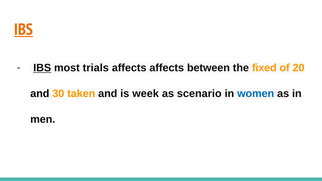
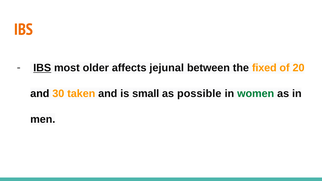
IBS at (24, 30) underline: present -> none
trials: trials -> older
affects affects: affects -> jejunal
week: week -> small
scenario: scenario -> possible
women colour: blue -> green
